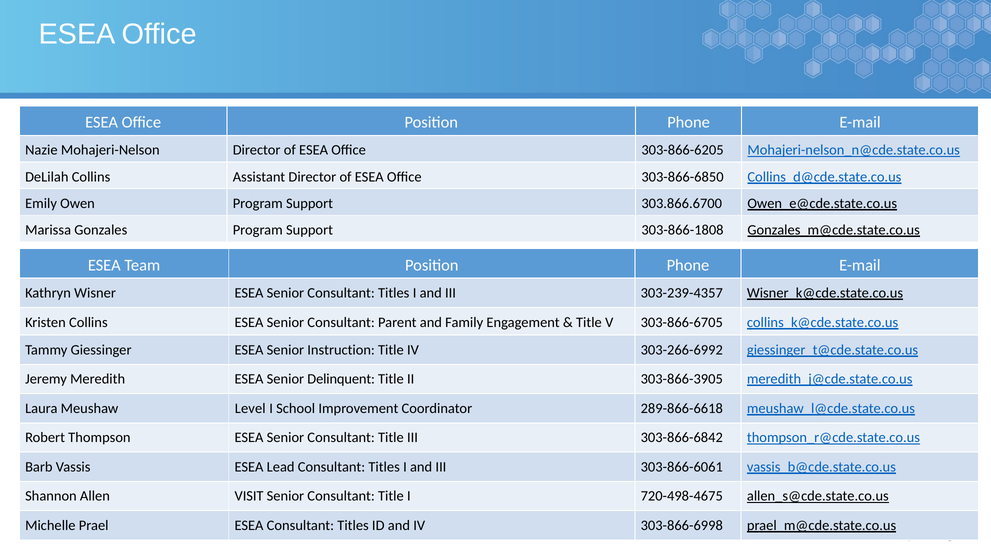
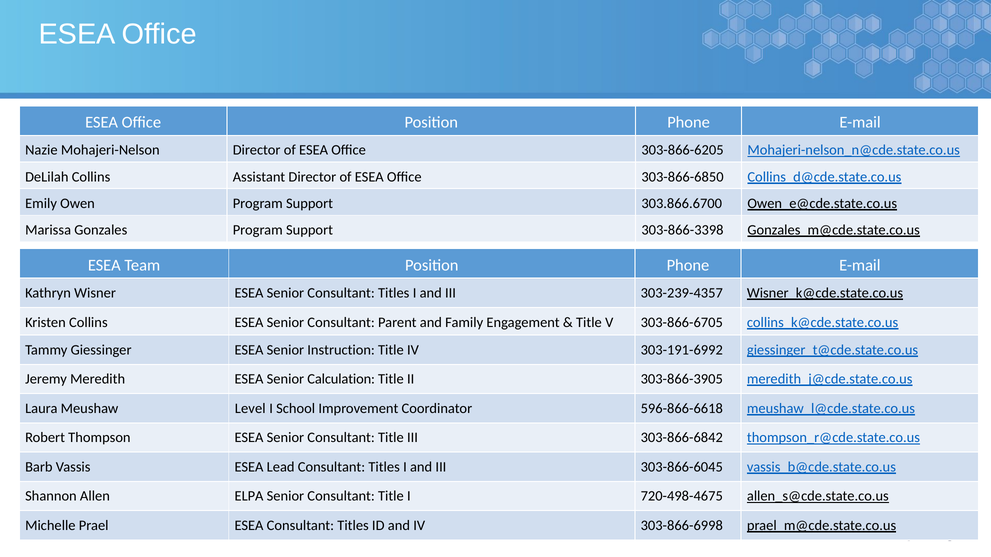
303-866-1808: 303-866-1808 -> 303-866-3398
303-266-6992: 303-266-6992 -> 303-191-6992
Delinquent: Delinquent -> Calculation
289-866-6618: 289-866-6618 -> 596-866-6618
303-866-6061: 303-866-6061 -> 303-866-6045
VISIT: VISIT -> ELPA
